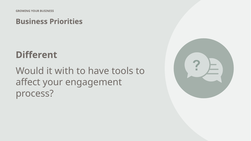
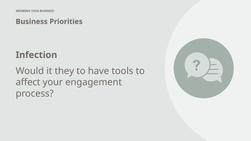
Different: Different -> Infection
with: with -> they
